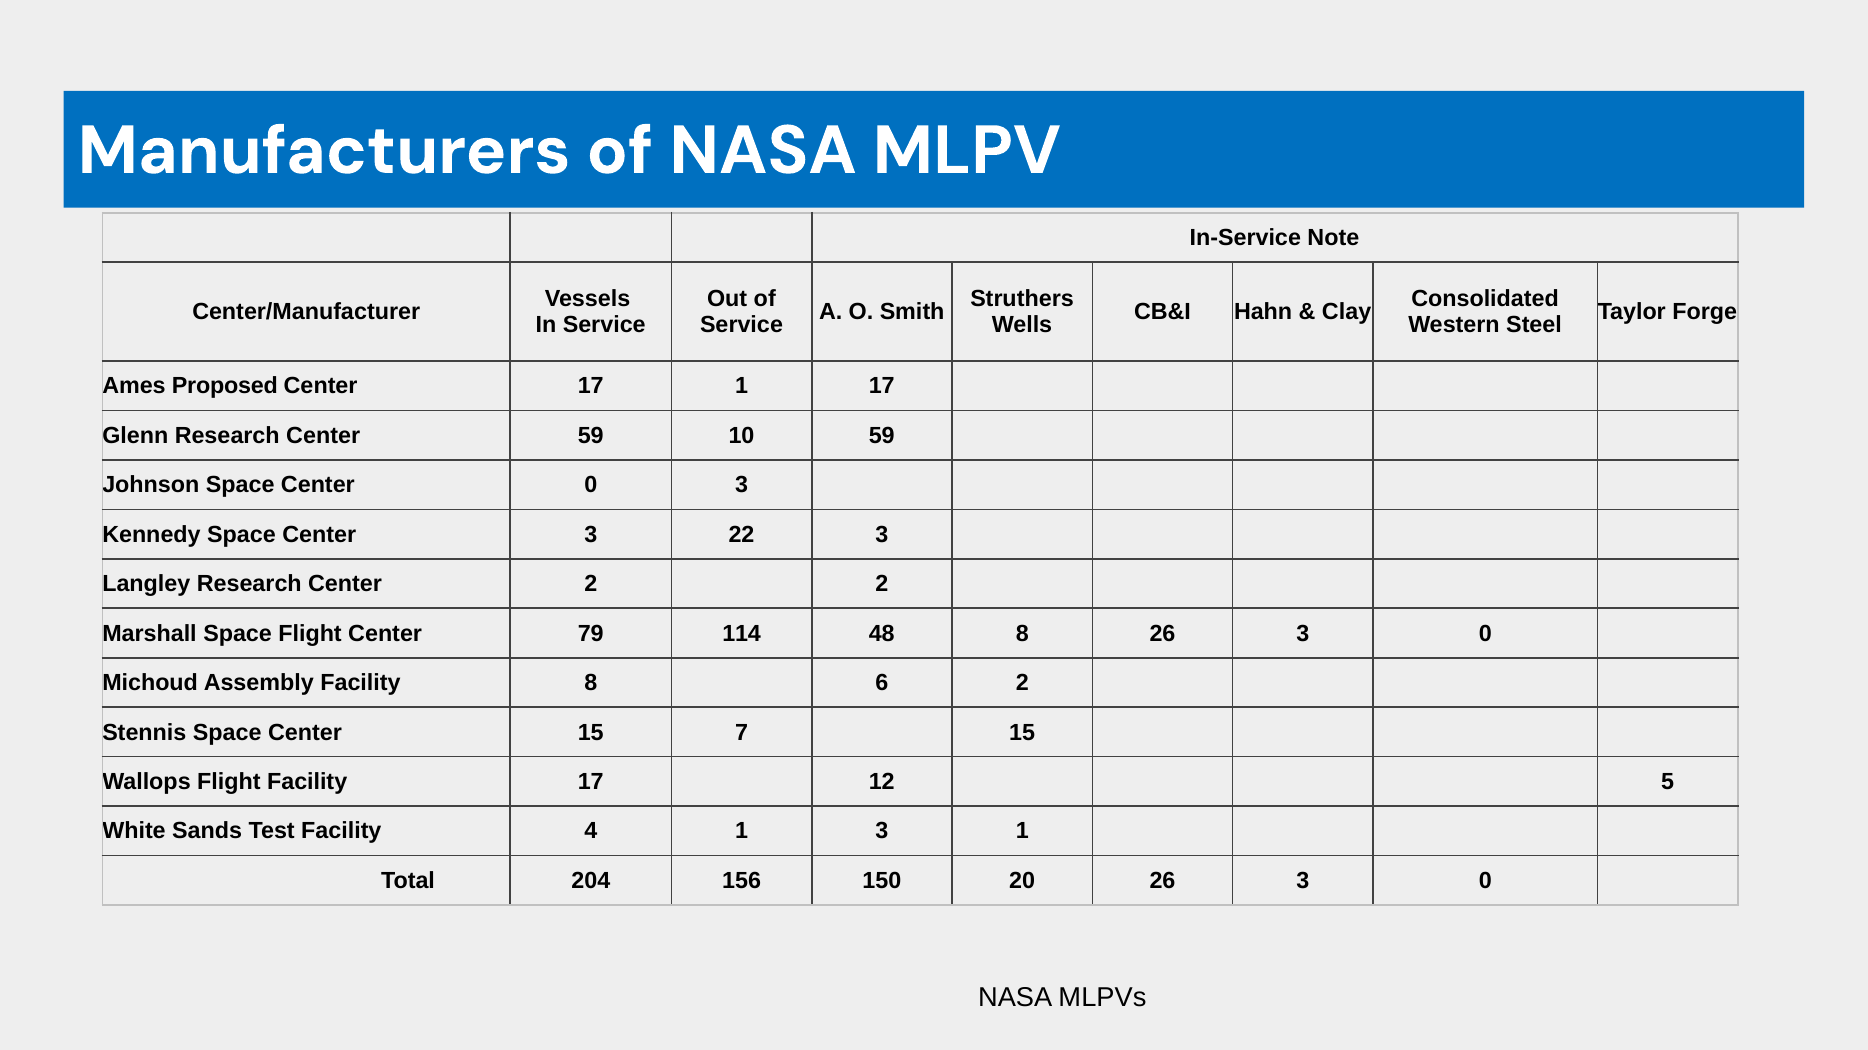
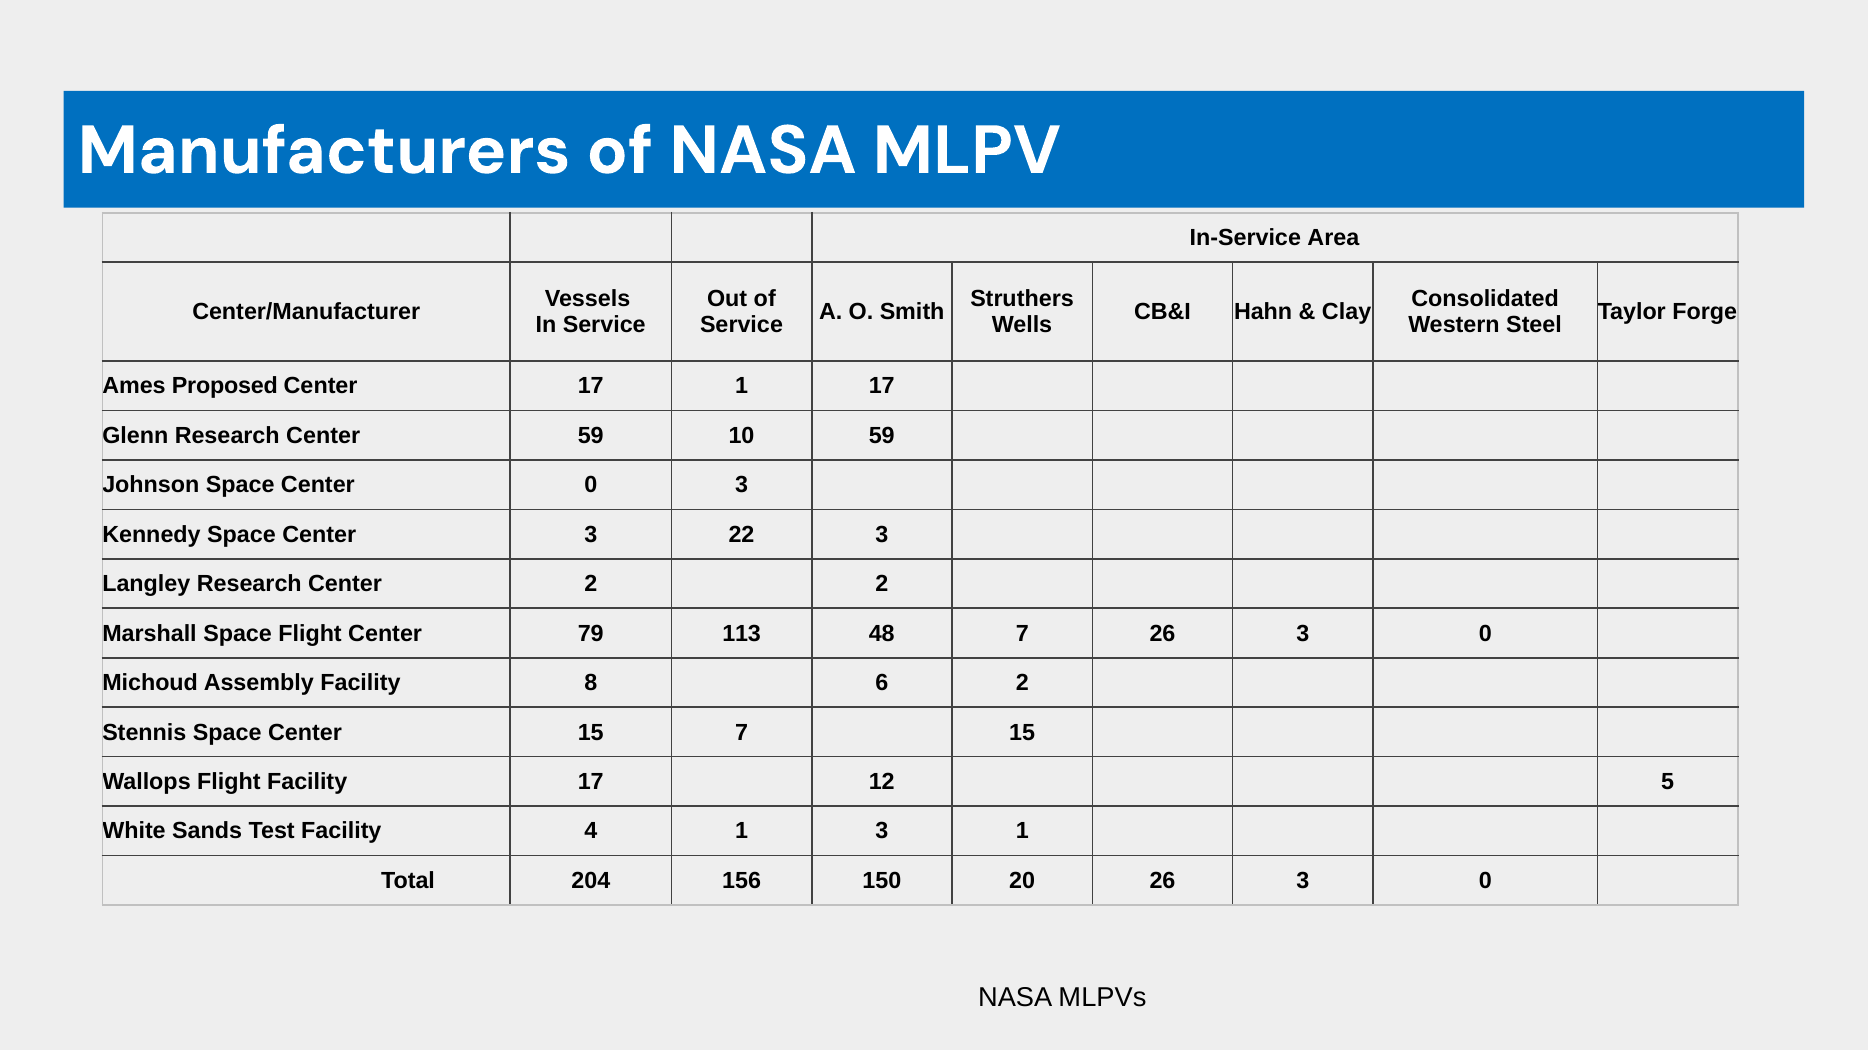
Note: Note -> Area
114: 114 -> 113
48 8: 8 -> 7
